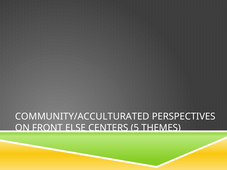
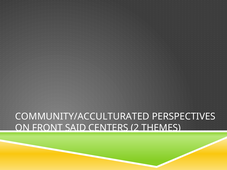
ELSE: ELSE -> SAID
5: 5 -> 2
